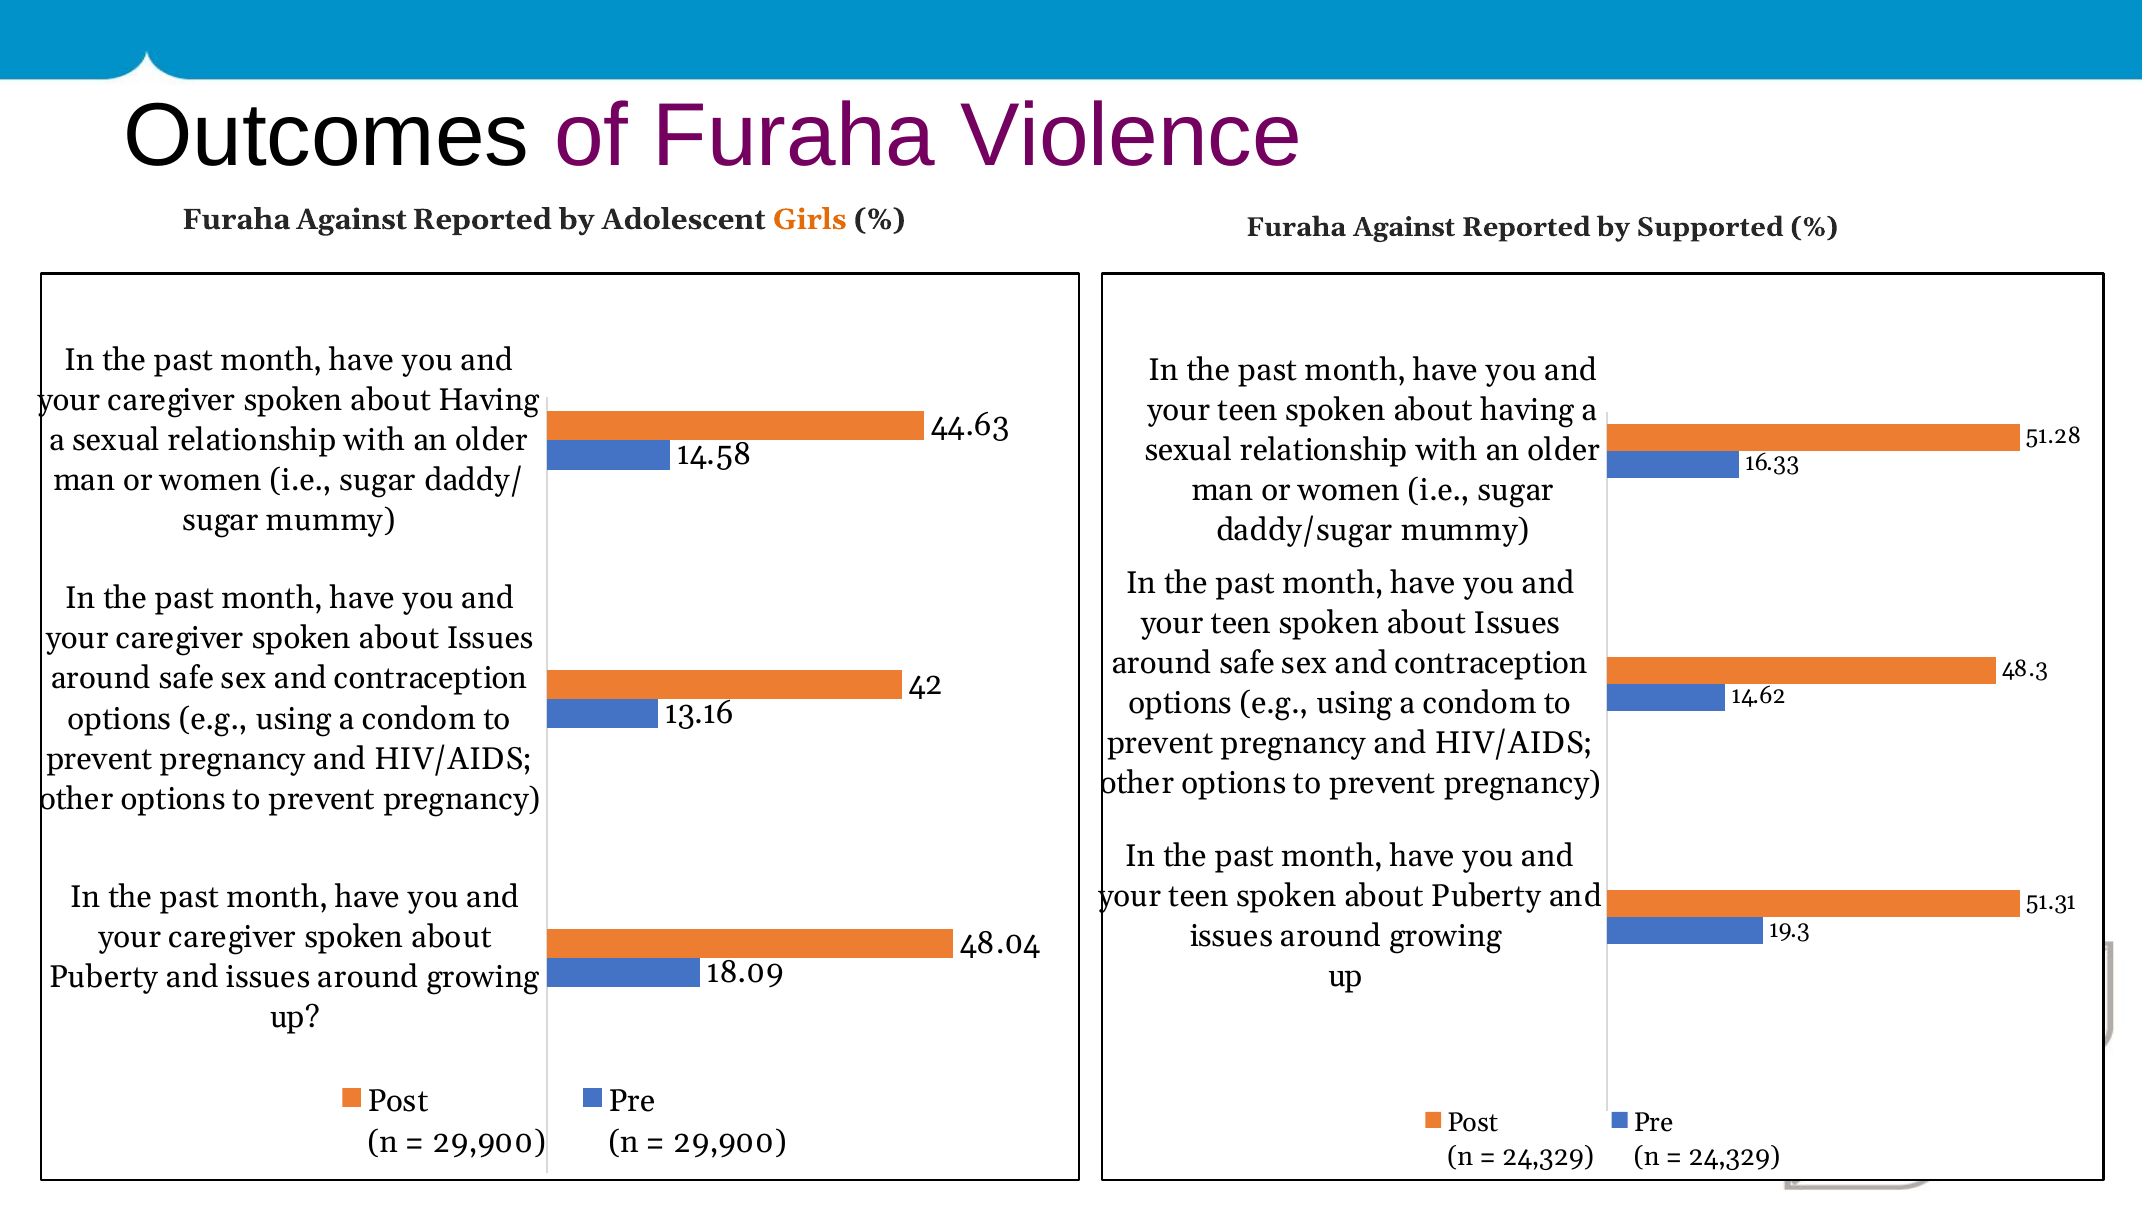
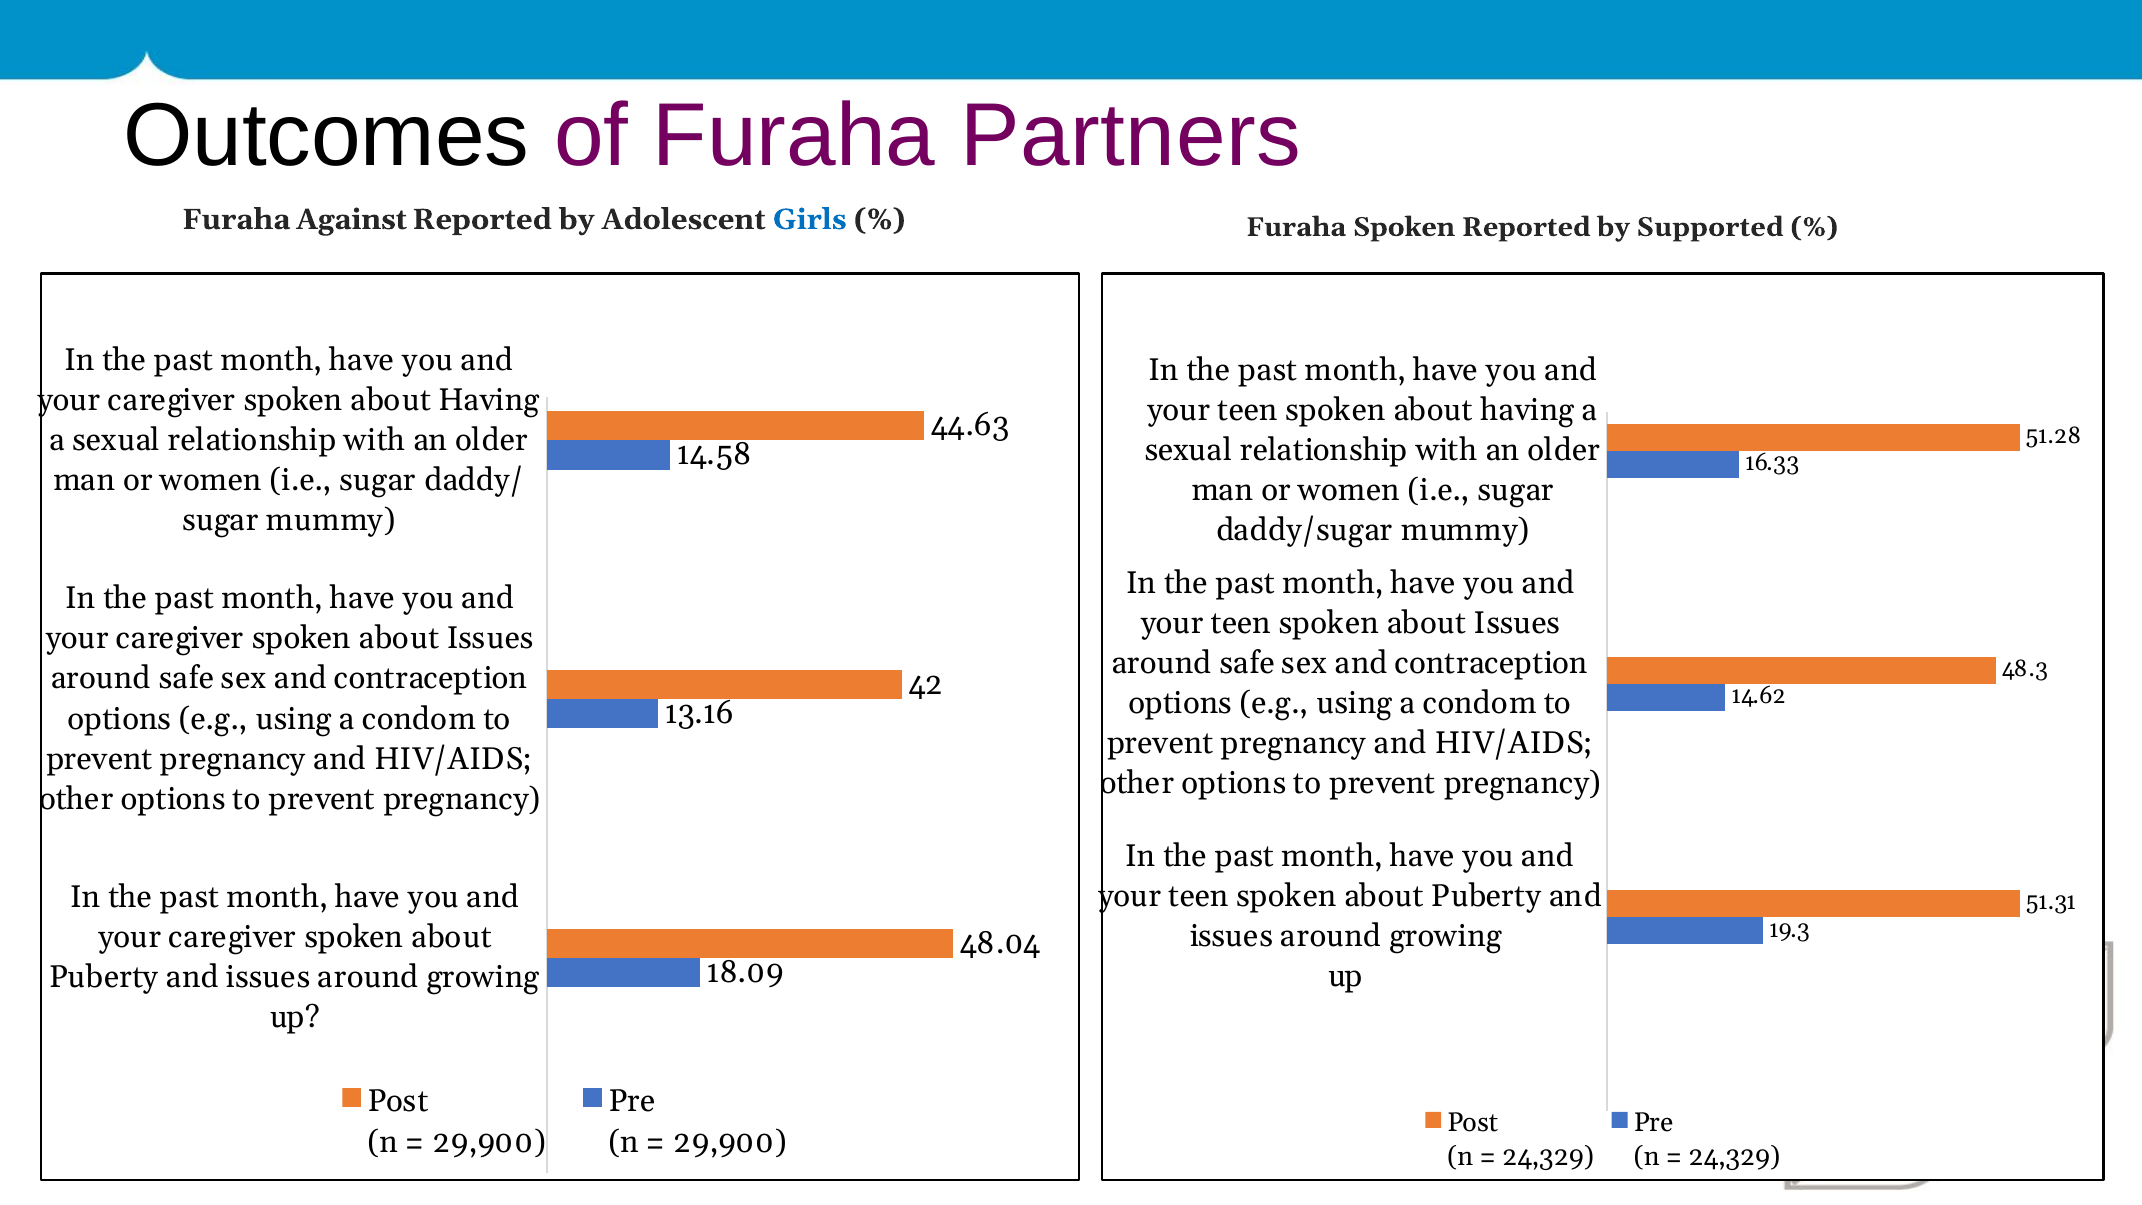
Violence: Violence -> Partners
Girls colour: orange -> blue
Against at (1404, 227): Against -> Spoken
